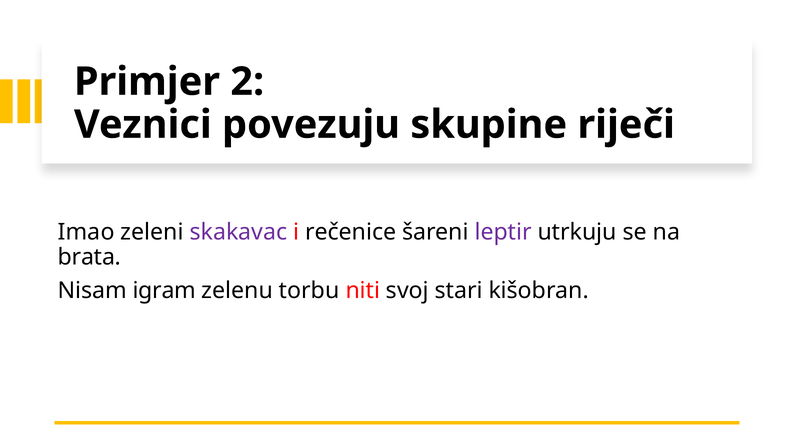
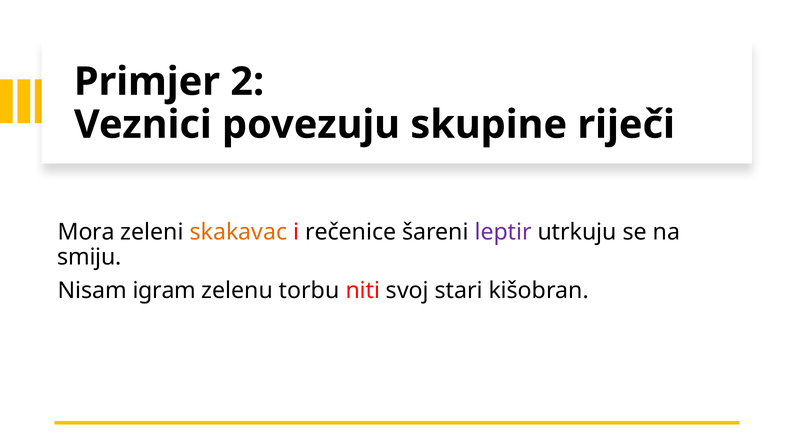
Imao: Imao -> Mora
skakavac colour: purple -> orange
brata: brata -> smiju
